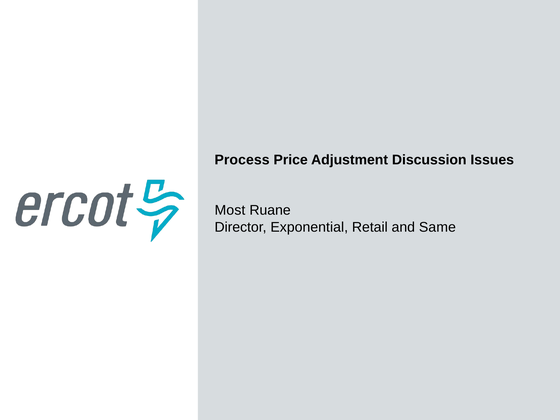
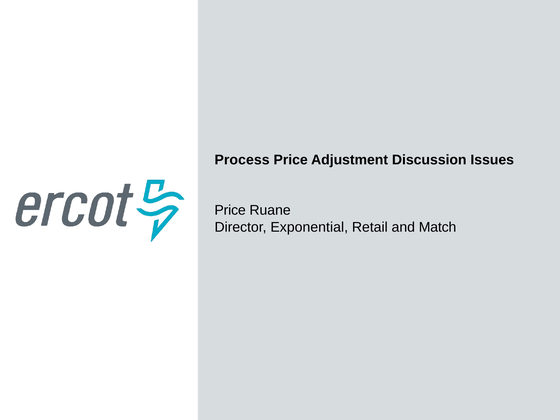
Most at (230, 210): Most -> Price
Same: Same -> Match
